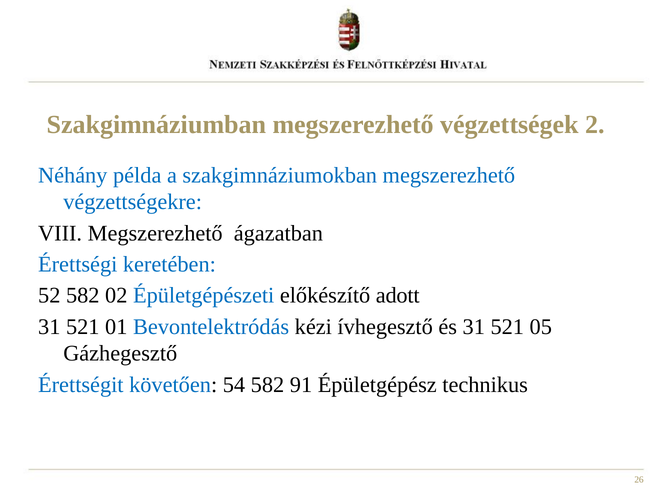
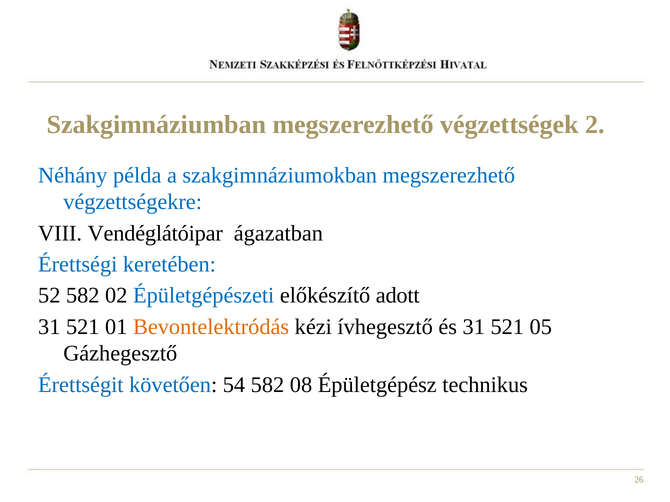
VIII Megszerezhető: Megszerezhető -> Vendéglátóipar
Bevontelektródás colour: blue -> orange
91: 91 -> 08
